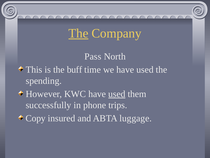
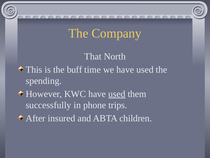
The at (78, 33) underline: present -> none
Pass: Pass -> That
Copy: Copy -> After
luggage: luggage -> children
